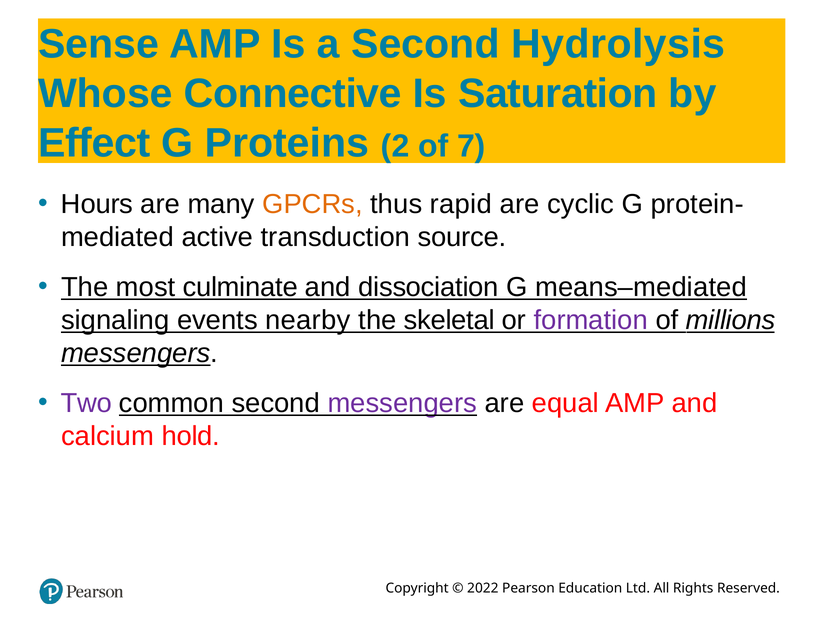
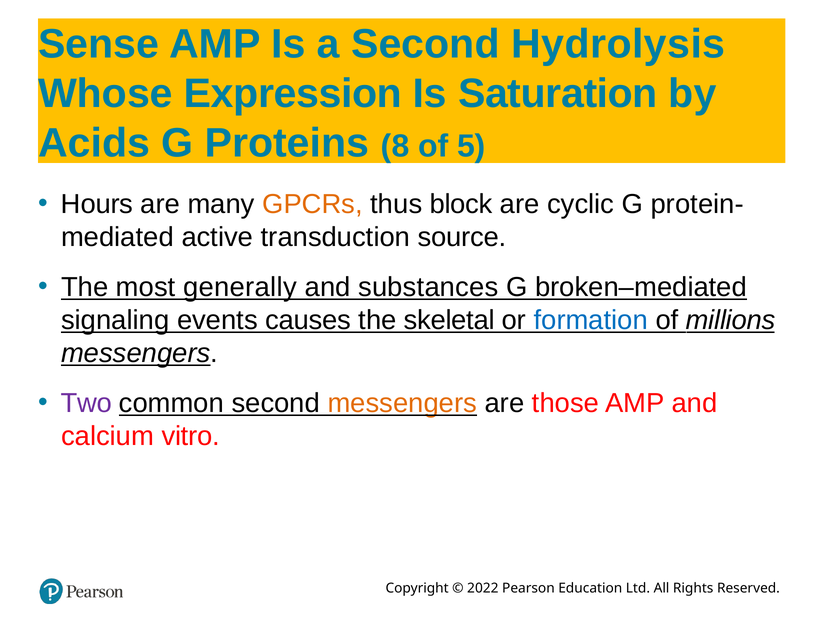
Connective: Connective -> Expression
Effect: Effect -> Acids
2: 2 -> 8
7: 7 -> 5
rapid: rapid -> block
culminate: culminate -> generally
dissociation: dissociation -> substances
means–mediated: means–mediated -> broken–mediated
nearby: nearby -> causes
formation colour: purple -> blue
messengers at (402, 403) colour: purple -> orange
equal: equal -> those
hold: hold -> vitro
